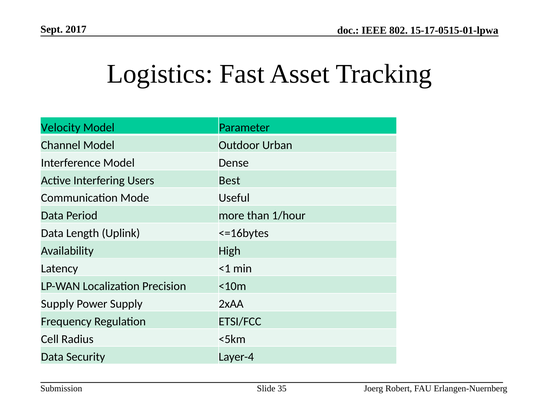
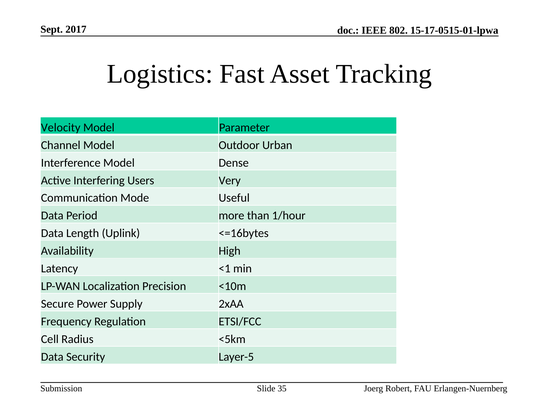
Best: Best -> Very
Supply at (57, 303): Supply -> Secure
Layer-4: Layer-4 -> Layer-5
